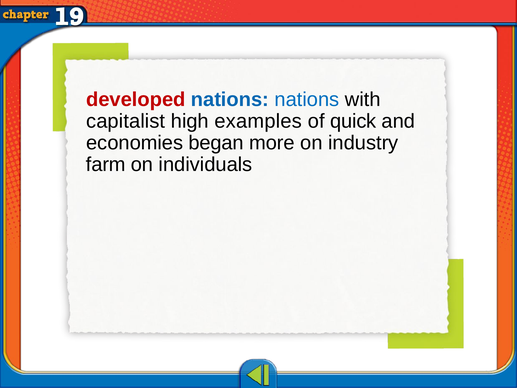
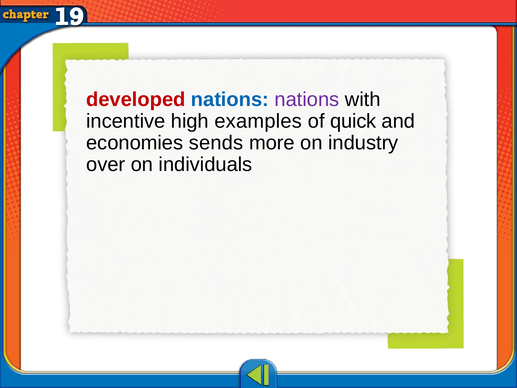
nations at (307, 99) colour: blue -> purple
capitalist: capitalist -> incentive
began: began -> sends
farm: farm -> over
